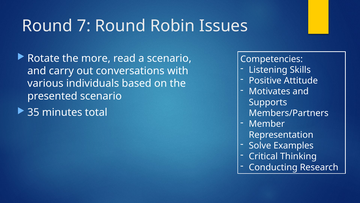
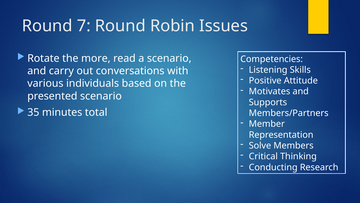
Examples: Examples -> Members
